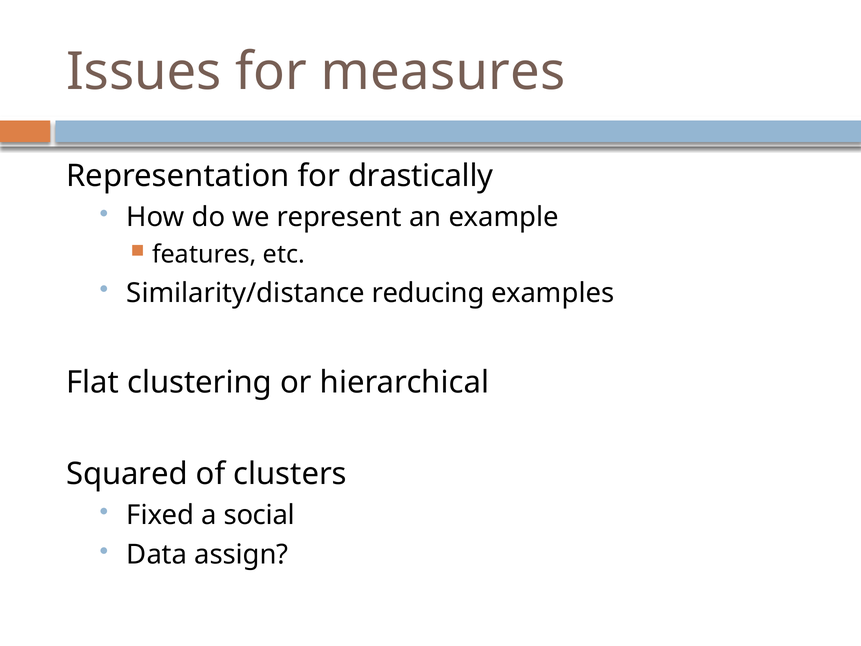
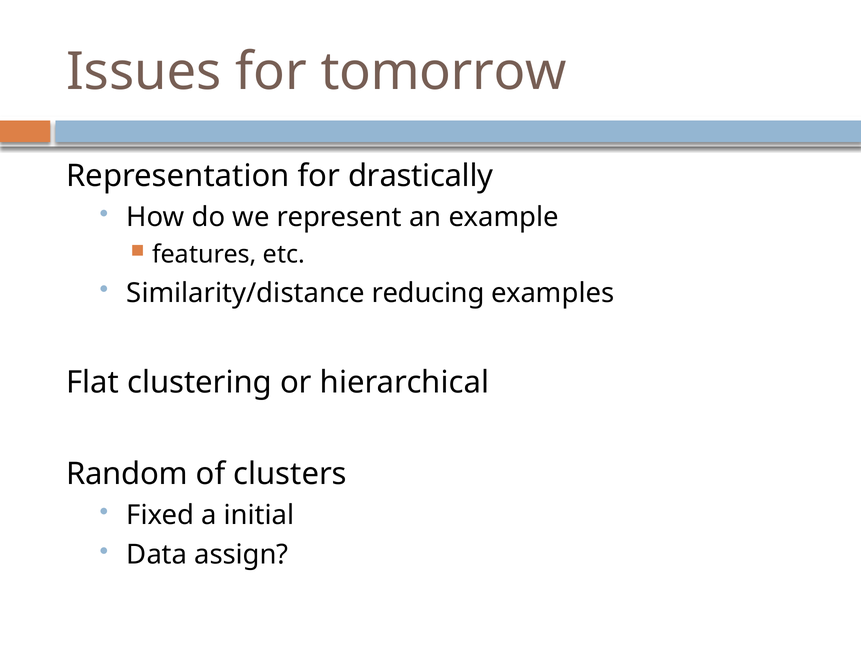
measures: measures -> tomorrow
Squared: Squared -> Random
social: social -> initial
